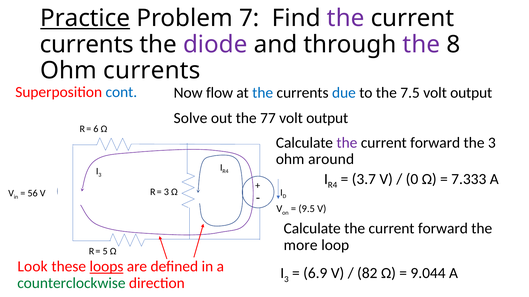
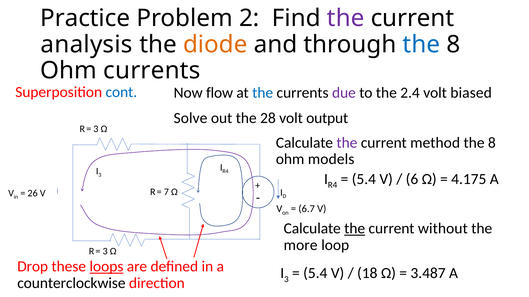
Practice underline: present -> none
7: 7 -> 2
currents at (87, 44): currents -> analysis
diode colour: purple -> orange
the at (421, 44) colour: purple -> blue
due colour: blue -> purple
7.5: 7.5 -> 2.4
output at (471, 93): output -> biased
77: 77 -> 28
6 at (96, 129): 6 -> 3
forward at (435, 143): forward -> method
3 at (492, 143): 3 -> 8
around: around -> models
3.7 at (364, 179): 3.7 -> 5.4
0: 0 -> 6
7.333: 7.333 -> 4.175
3 at (166, 192): 3 -> 7
56: 56 -> 26
9.5: 9.5 -> 6.7
the at (355, 229) underline: none -> present
forward at (443, 229): forward -> without
5 at (105, 252): 5 -> 3
Look: Look -> Drop
6.9 at (315, 274): 6.9 -> 5.4
82: 82 -> 18
9.044: 9.044 -> 3.487
counterclockwise colour: green -> black
